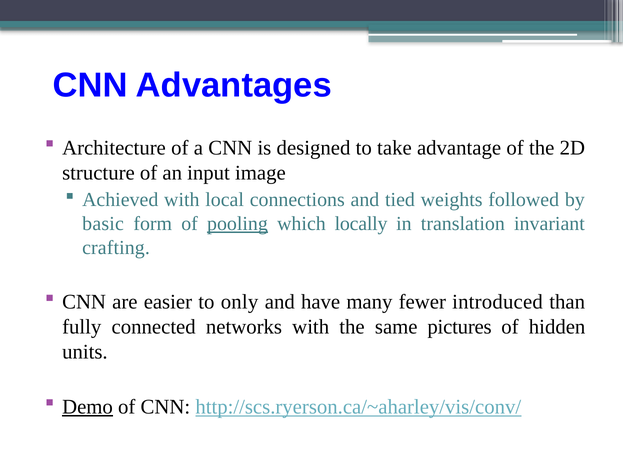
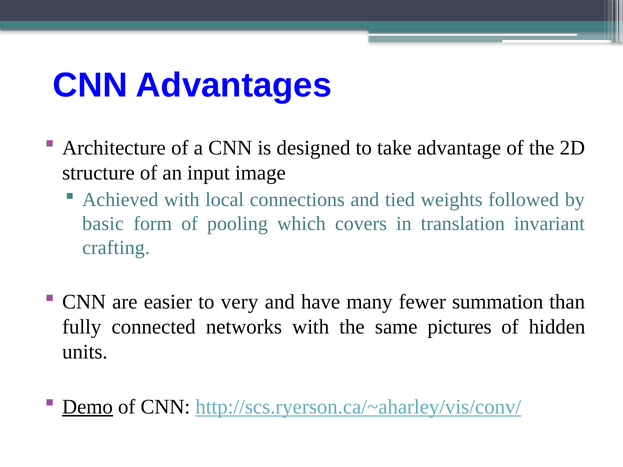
pooling underline: present -> none
locally: locally -> covers
only: only -> very
introduced: introduced -> summation
